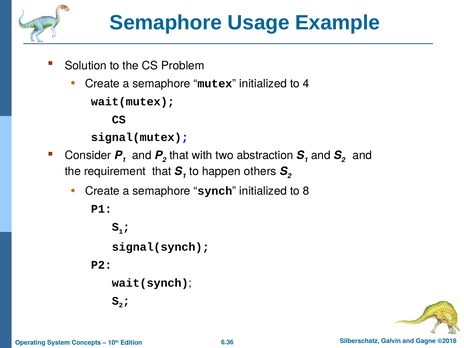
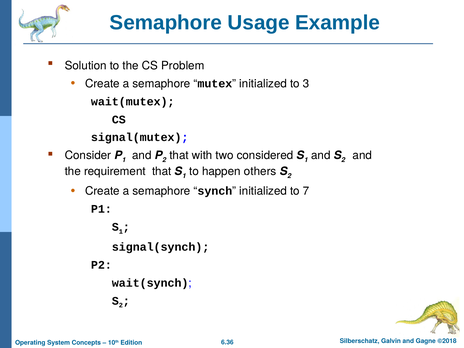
4: 4 -> 3
abstraction: abstraction -> considered
8: 8 -> 7
